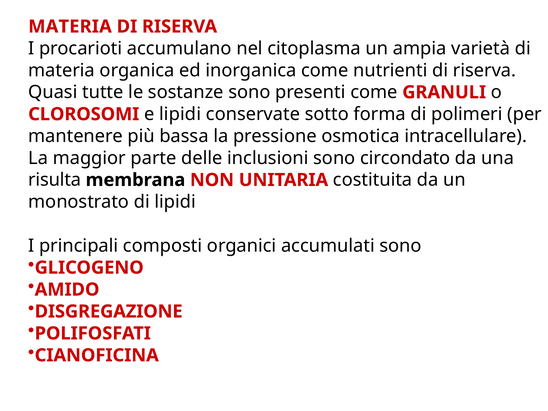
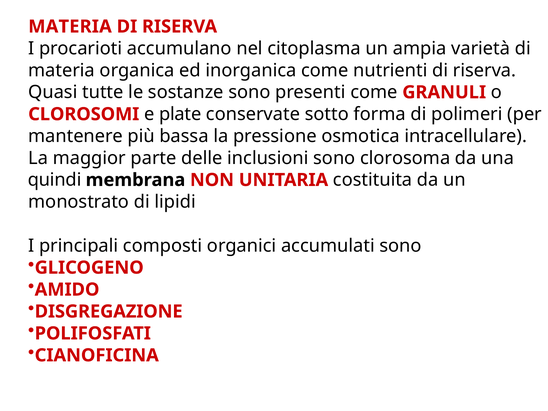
e lipidi: lipidi -> plate
circondato: circondato -> clorosoma
risulta: risulta -> quindi
